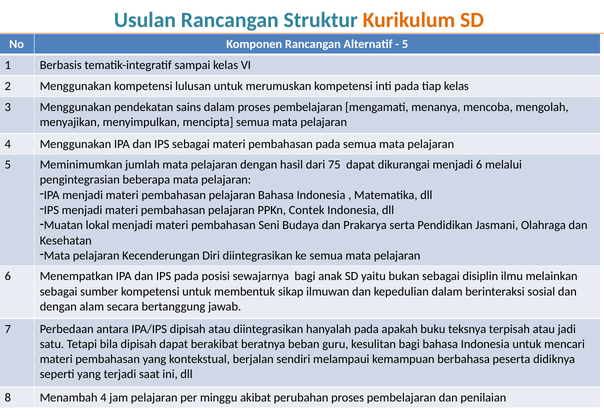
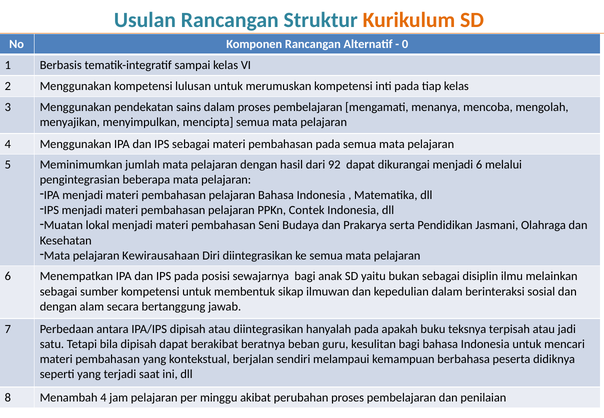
5 at (405, 44): 5 -> 0
75: 75 -> 92
Kecenderungan: Kecenderungan -> Kewirausahaan
